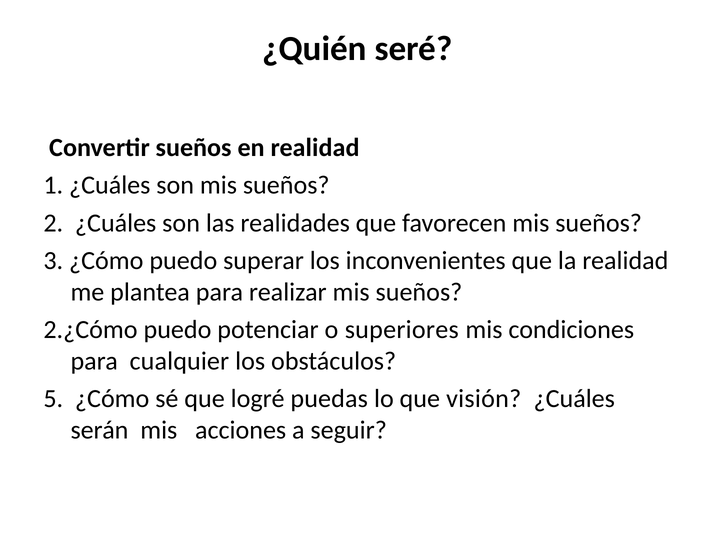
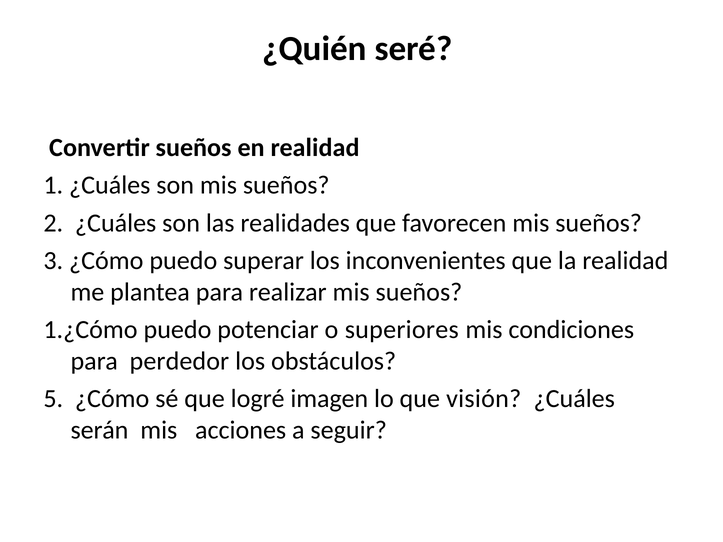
2.¿Cómo: 2.¿Cómo -> 1.¿Cómo
cualquier: cualquier -> perdedor
puedas: puedas -> imagen
